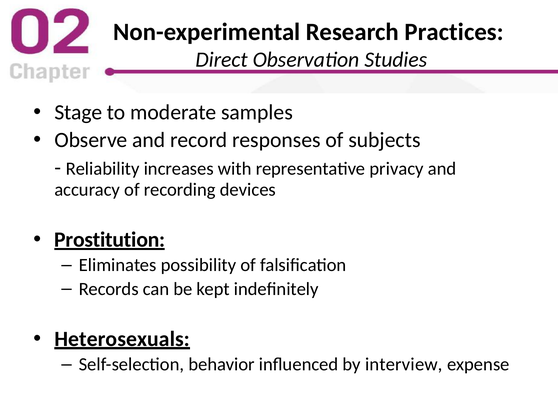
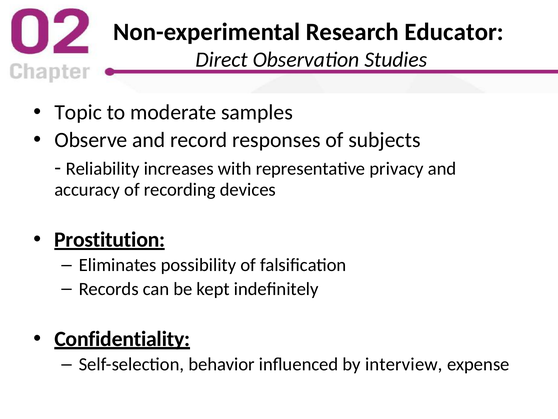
Practices: Practices -> Educator
Stage: Stage -> Topic
Heterosexuals: Heterosexuals -> Confidentiality
